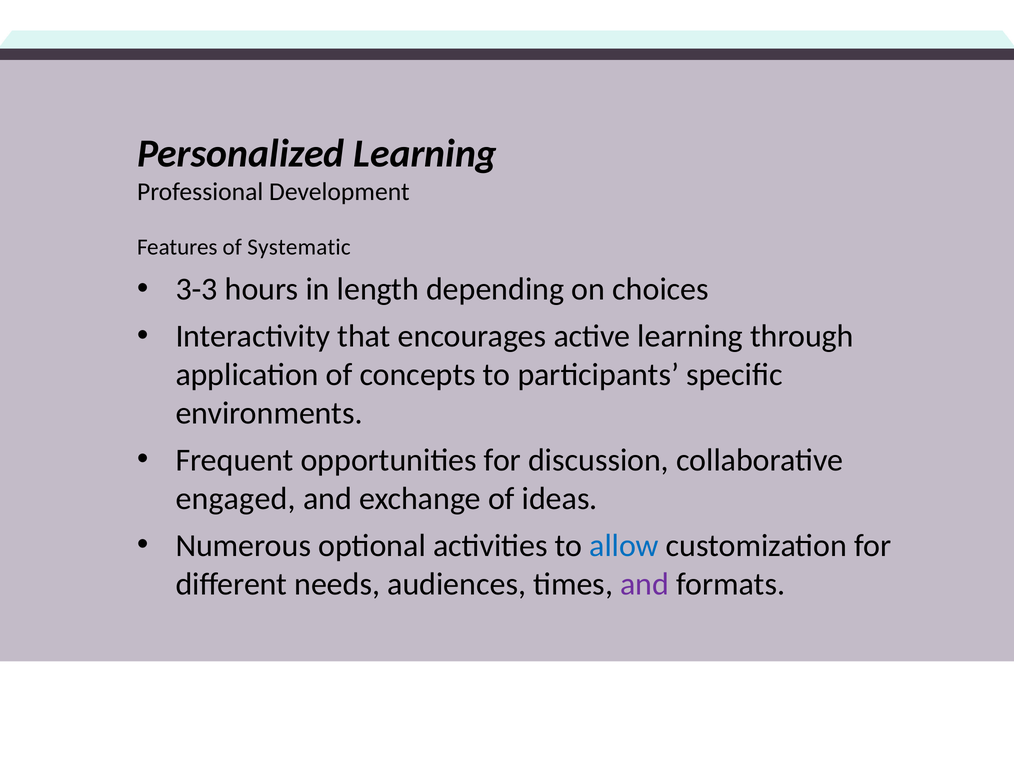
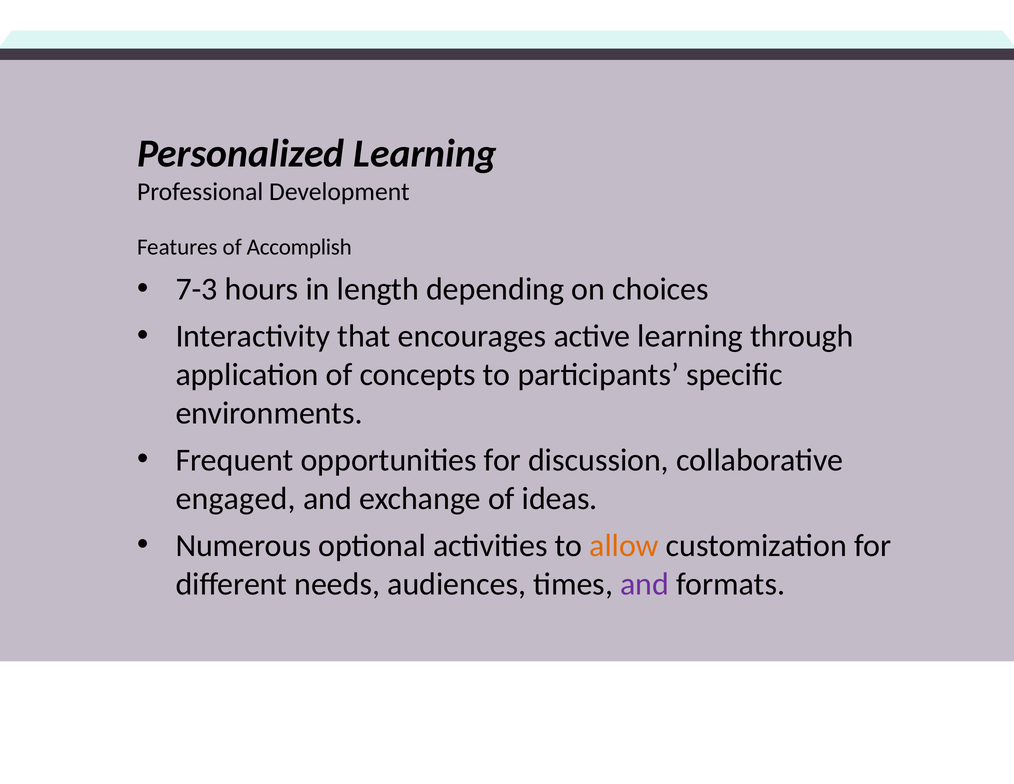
Systematic: Systematic -> Accomplish
3-3: 3-3 -> 7-3
allow colour: blue -> orange
